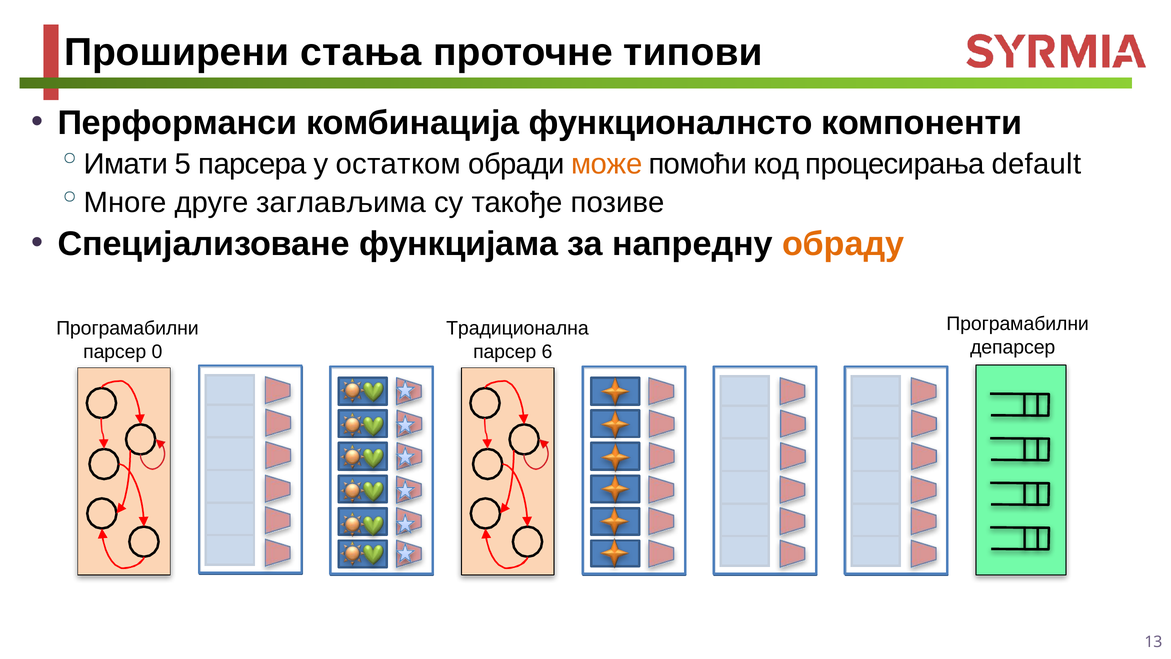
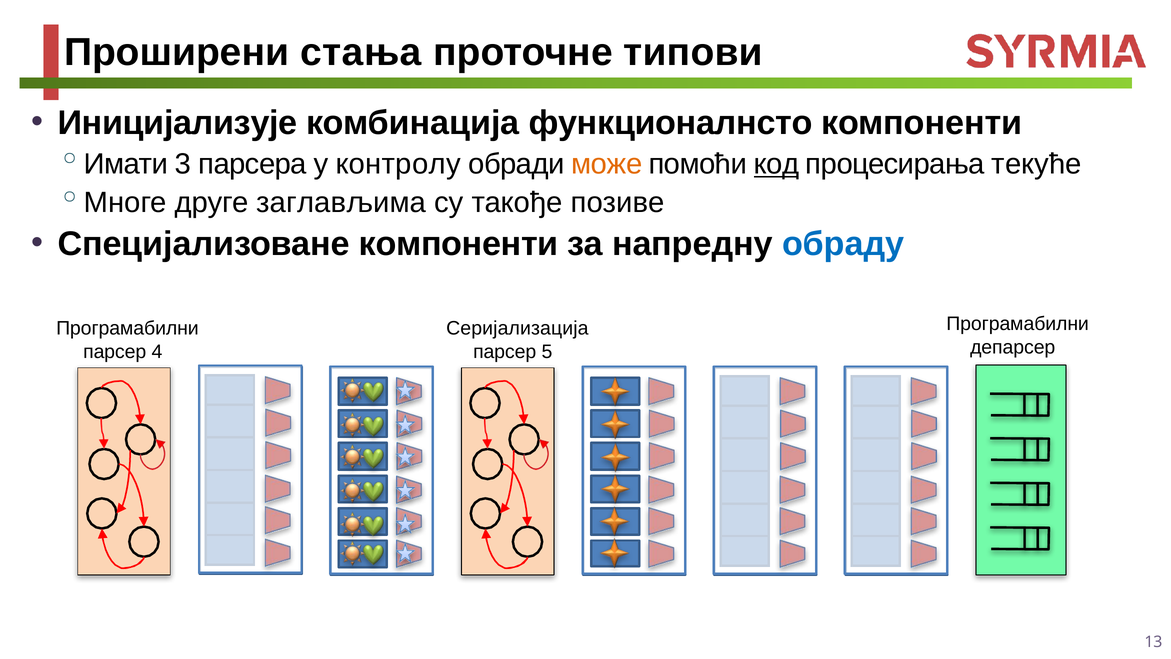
Перформанси: Перформанси -> Иницијализује
5: 5 -> 3
остатком: остатком -> контролу
код underline: none -> present
default: default -> текуће
Специјализоване функцијама: функцијама -> компоненти
обраду colour: orange -> blue
Традиционална: Традиционална -> Серијализација
0: 0 -> 4
6: 6 -> 5
